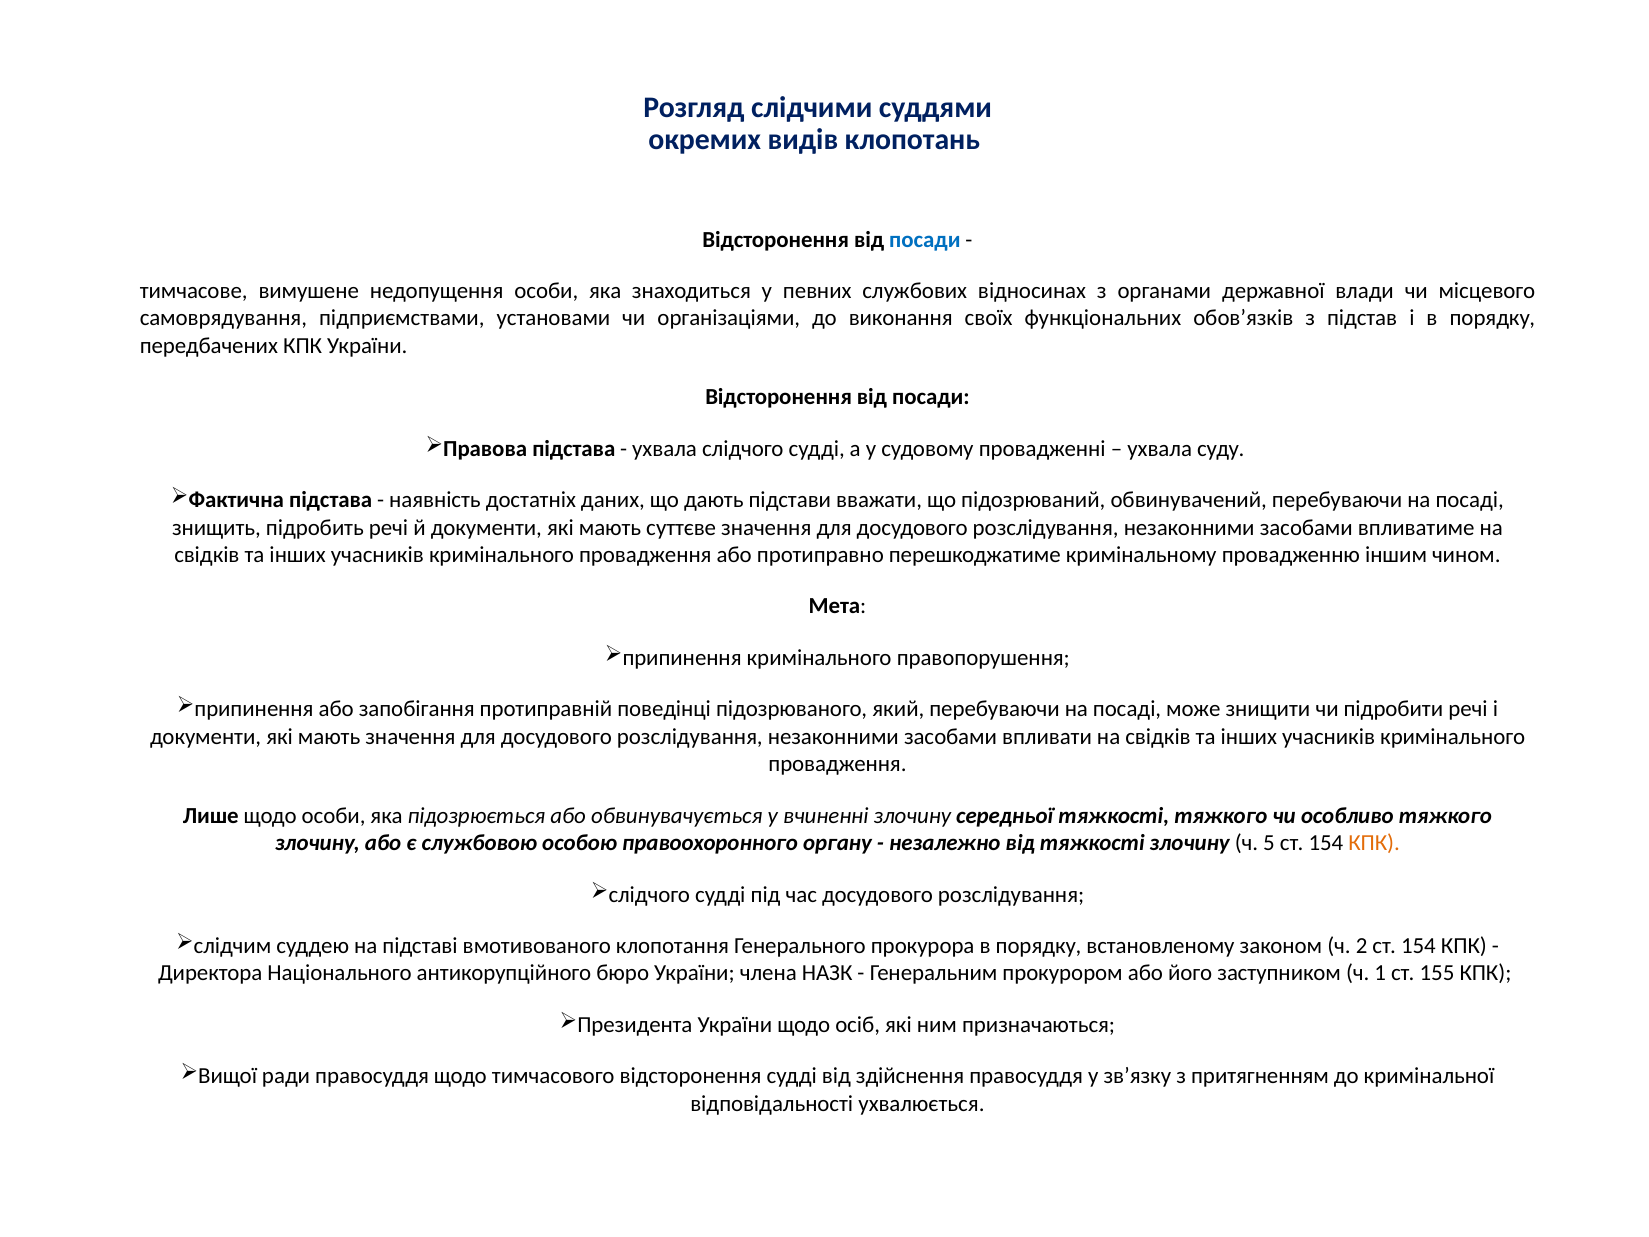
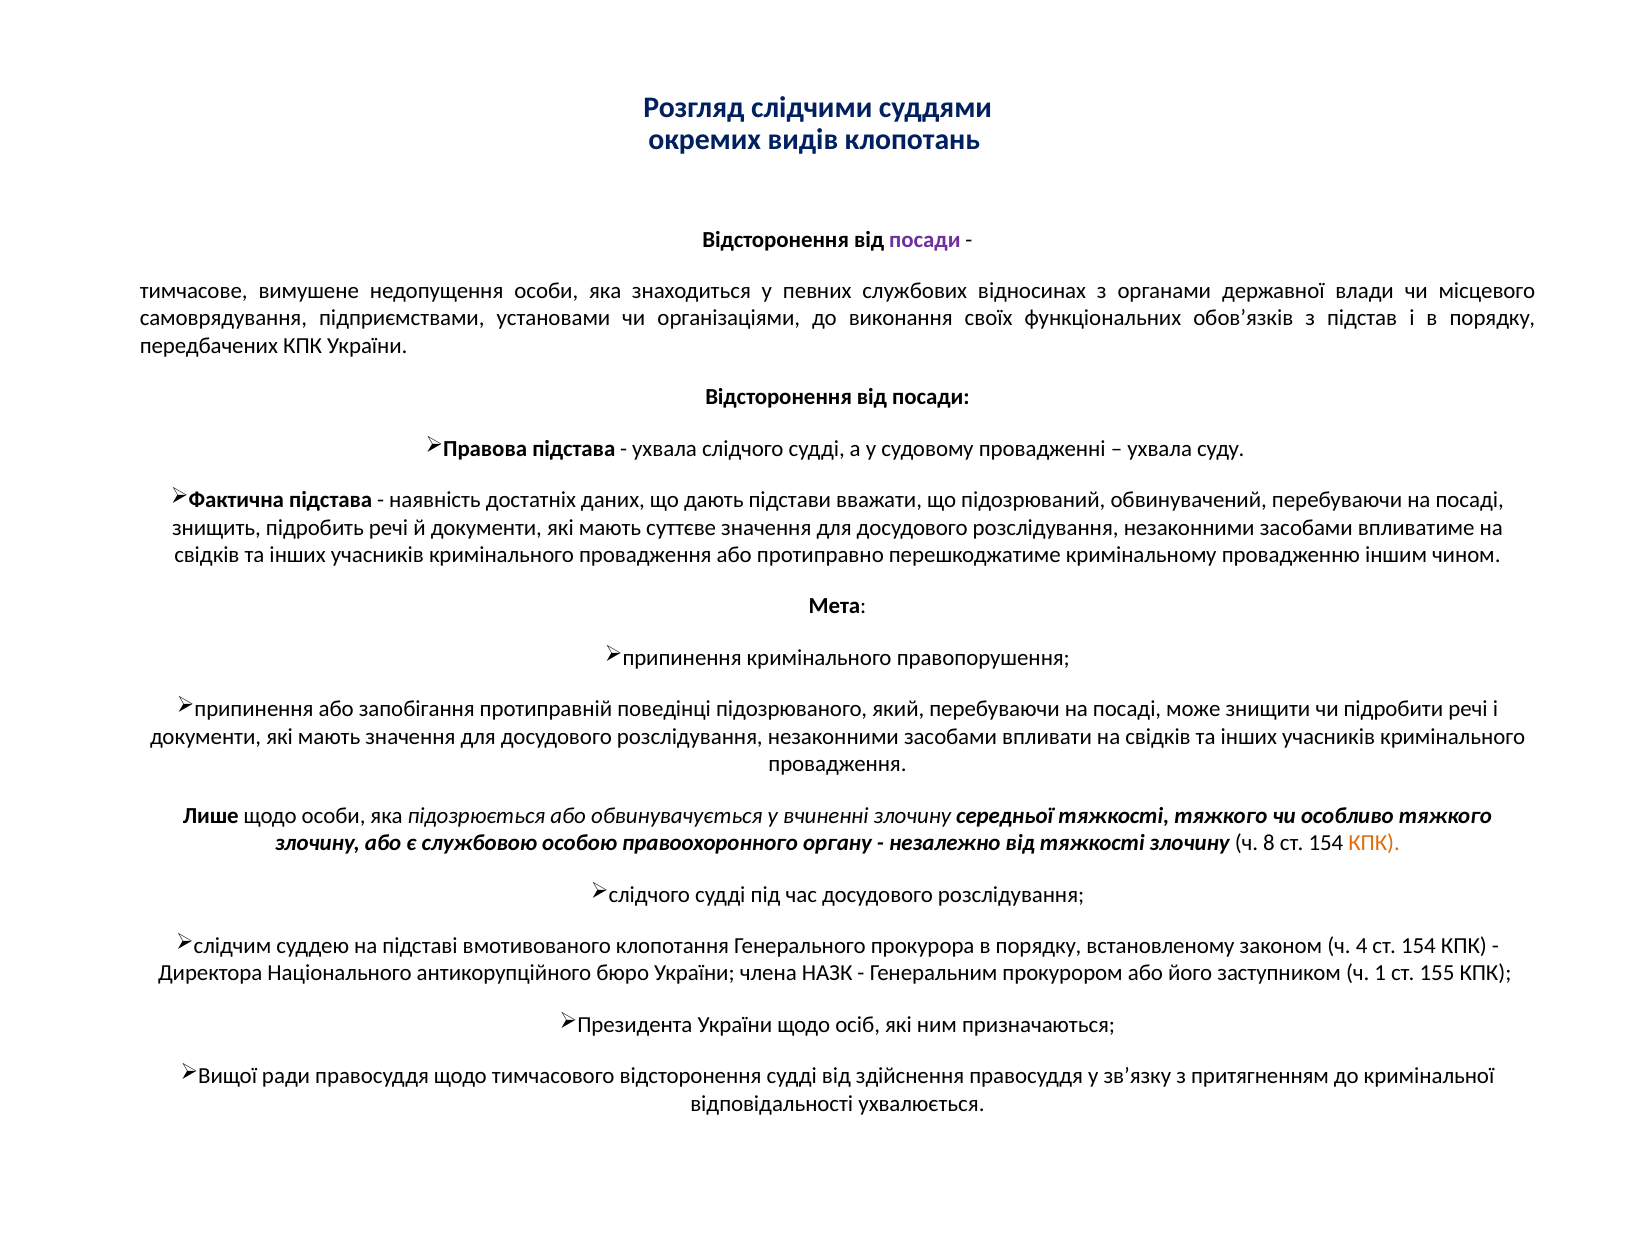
посади at (925, 239) colour: blue -> purple
5: 5 -> 8
2: 2 -> 4
